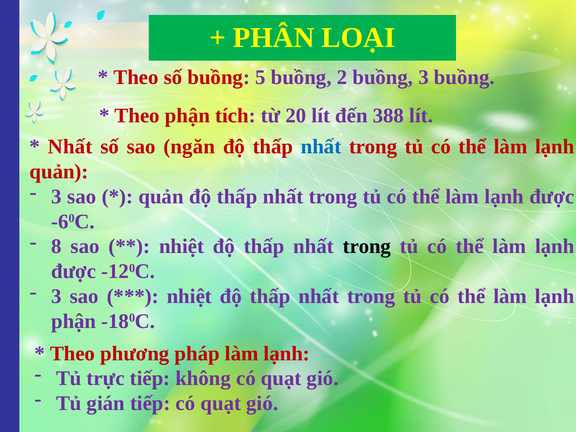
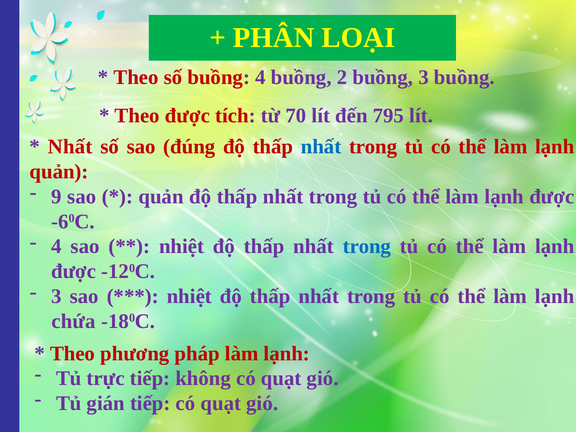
buồng 5: 5 -> 4
Theo phận: phận -> được
20: 20 -> 70
388: 388 -> 795
ngăn: ngăn -> đúng
3 at (56, 197): 3 -> 9
8 at (56, 246): 8 -> 4
trong at (367, 246) colour: black -> blue
phận at (74, 321): phận -> chứa
